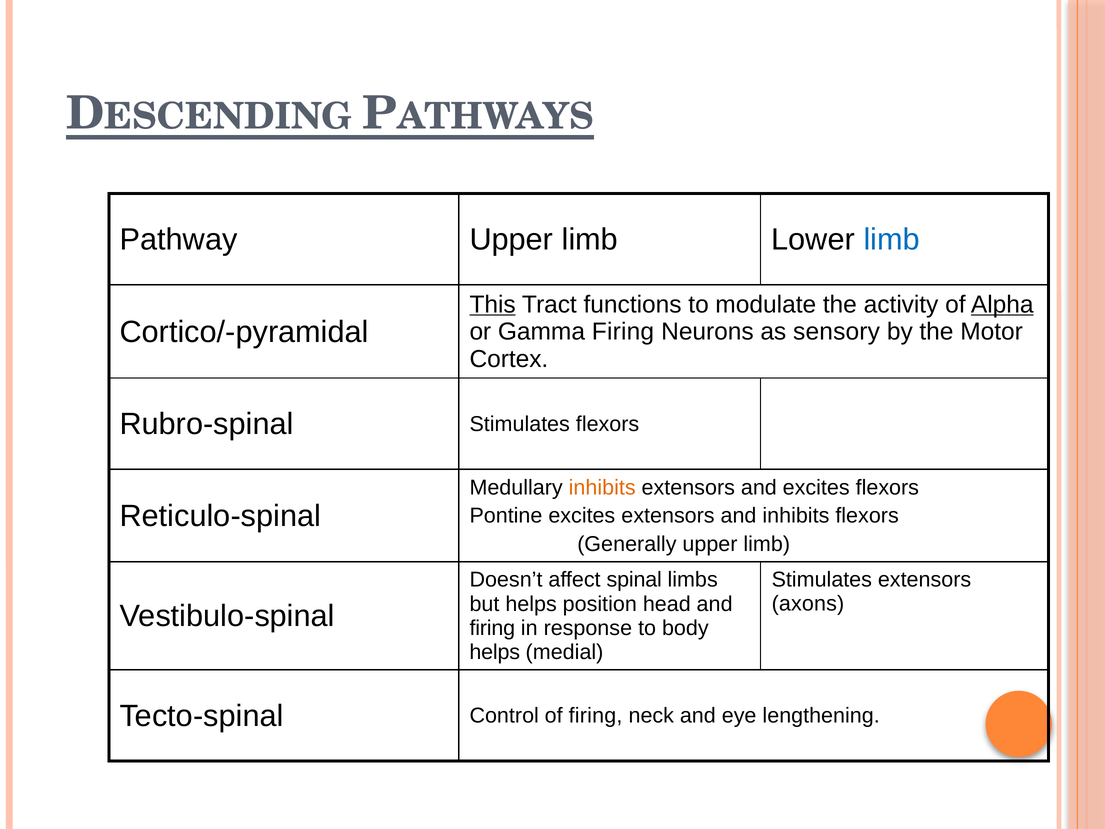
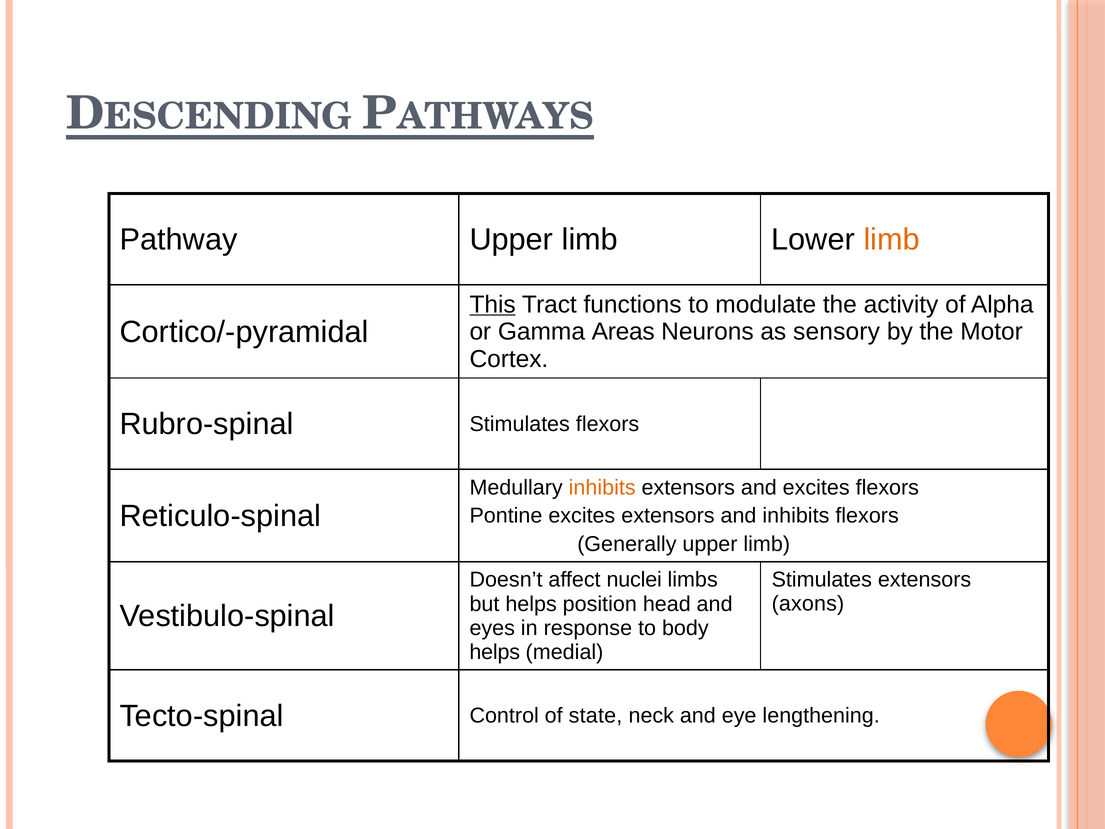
limb at (892, 240) colour: blue -> orange
Alpha underline: present -> none
Gamma Firing: Firing -> Areas
spinal: spinal -> nuclei
firing at (492, 628): firing -> eyes
of firing: firing -> state
